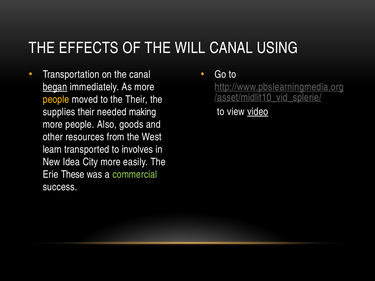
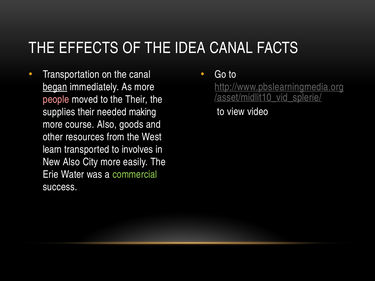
WILL: WILL -> IDEA
USING: USING -> FACTS
people at (56, 100) colour: yellow -> pink
video underline: present -> none
people at (80, 125): people -> course
New Idea: Idea -> Also
These: These -> Water
